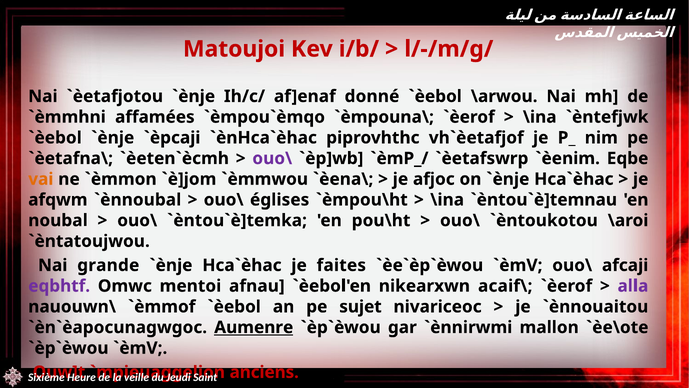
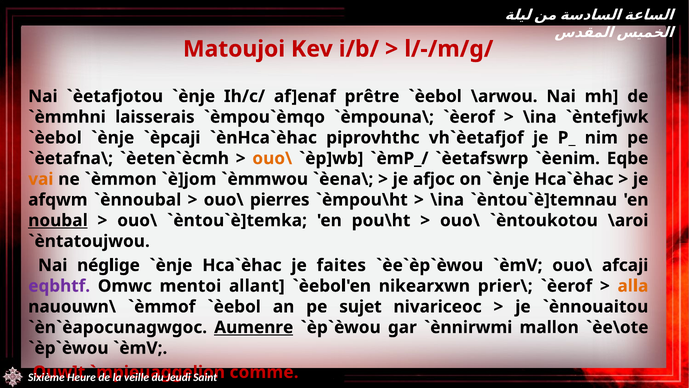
donné: donné -> prêtre
affamées: affamées -> laisserais
ouo\ at (272, 158) colour: purple -> orange
églises: églises -> pierres
noubal underline: none -> present
grande: grande -> néglige
afnau: afnau -> allant
acaif\: acaif\ -> prier\
alla colour: purple -> orange
anciens: anciens -> comme
